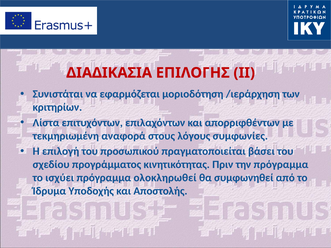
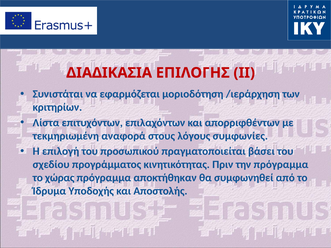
ισχύει: ισχύει -> χώρας
ολοκληρωθεί: ολοκληρωθεί -> αποκτήθηκαν
